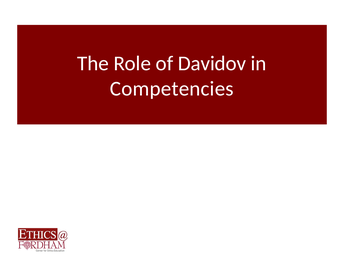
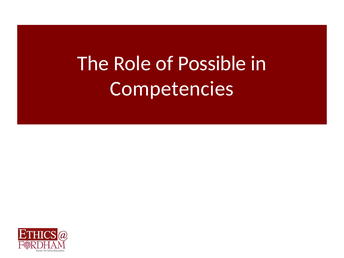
Davidov: Davidov -> Possible
